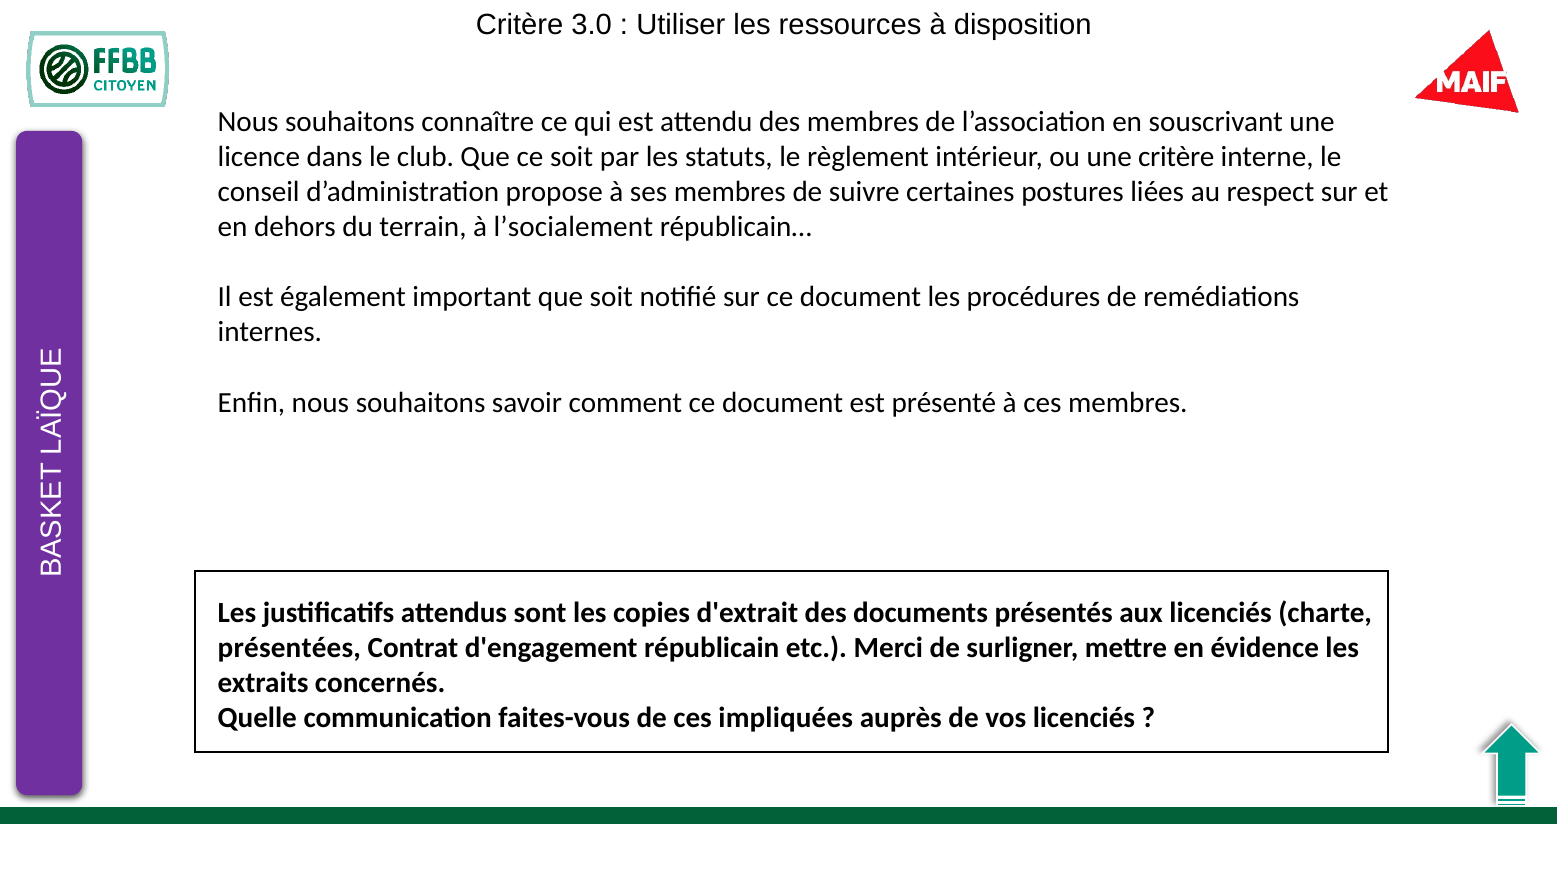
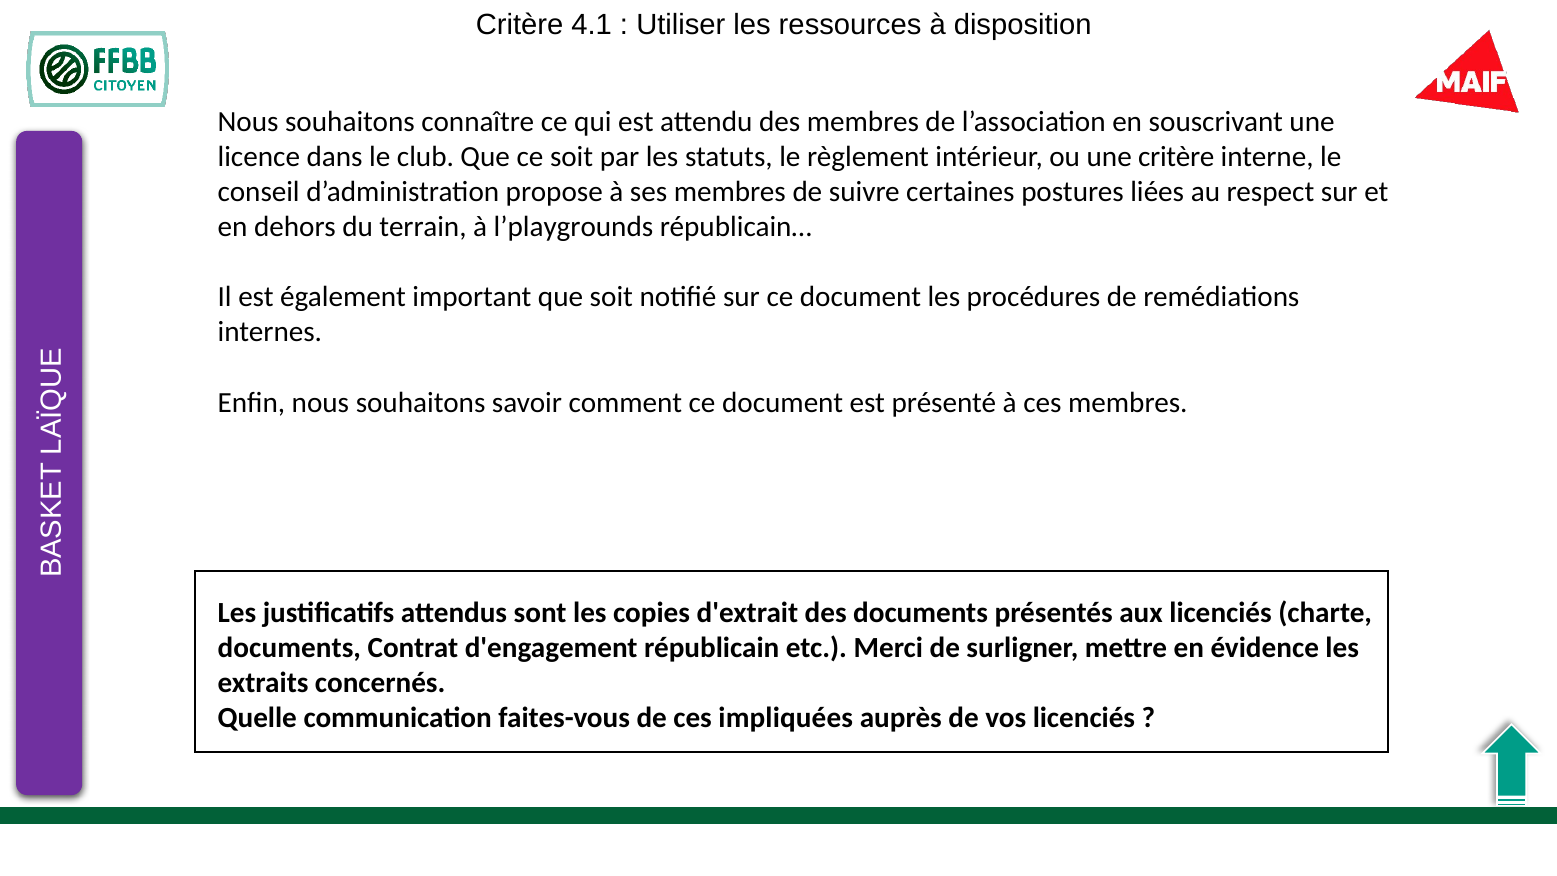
3.0: 3.0 -> 4.1
l’socialement: l’socialement -> l’playgrounds
présentées at (289, 648): présentées -> documents
